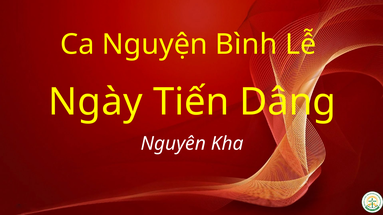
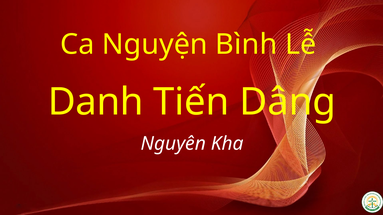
Ngày: Ngày -> Danh
